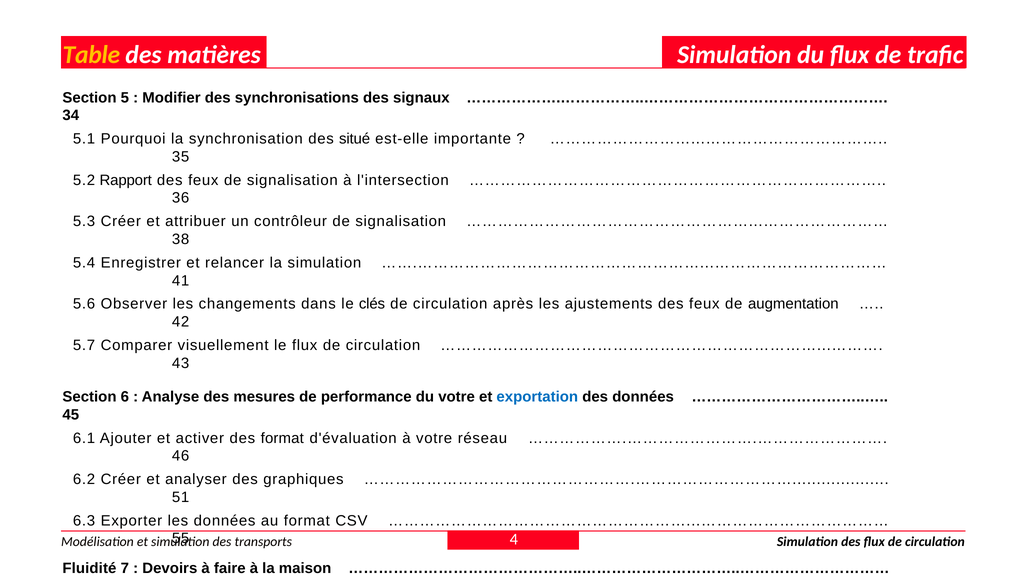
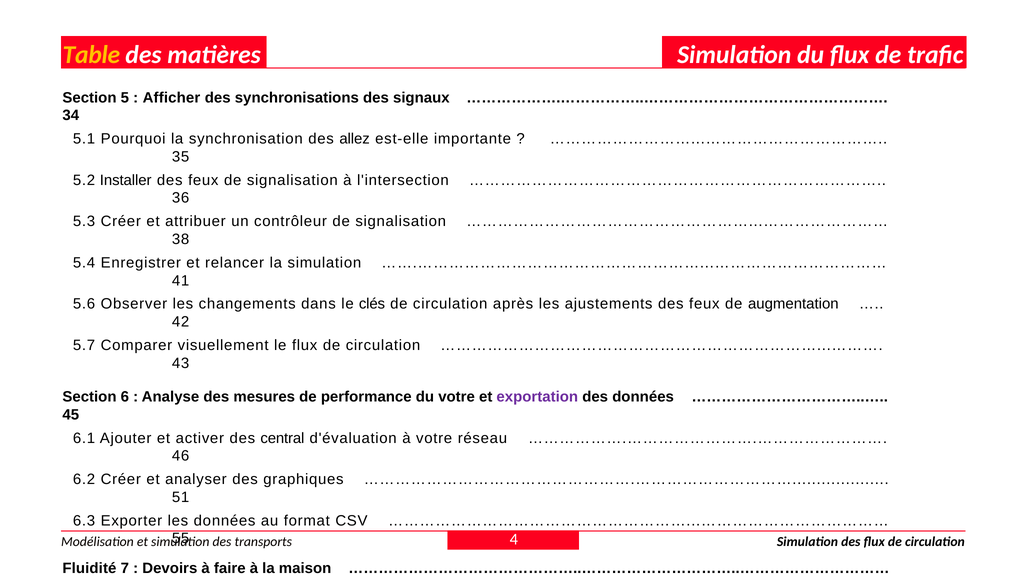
Modifier: Modifier -> Afficher
situé: situé -> allez
Rapport: Rapport -> Installer
exportation colour: blue -> purple
des format: format -> central
